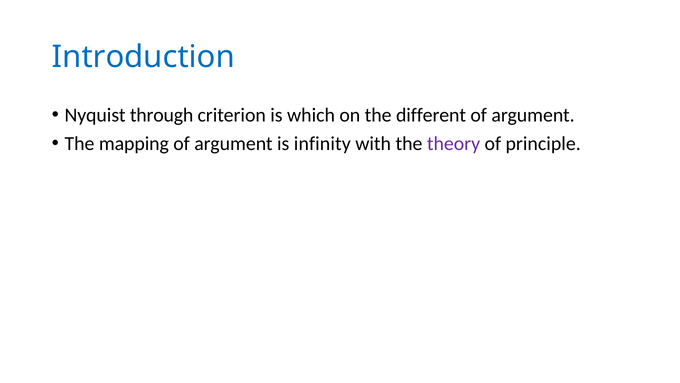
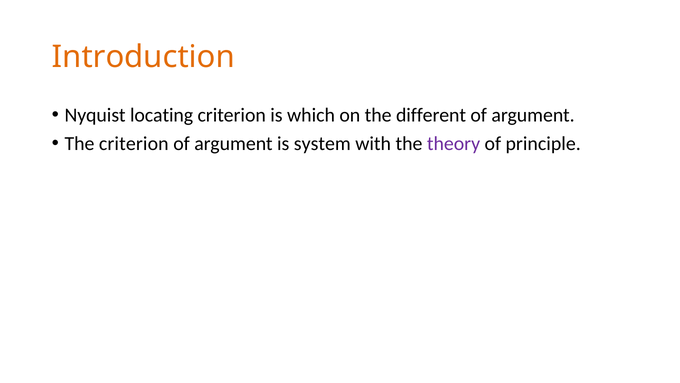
Introduction colour: blue -> orange
through: through -> locating
The mapping: mapping -> criterion
infinity: infinity -> system
